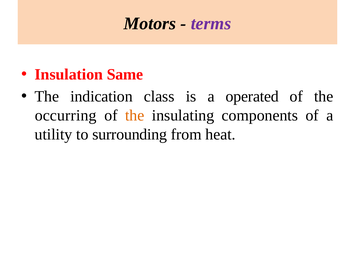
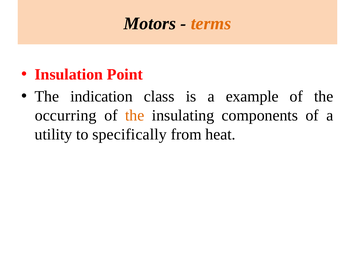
terms colour: purple -> orange
Same: Same -> Point
operated: operated -> example
surrounding: surrounding -> specifically
